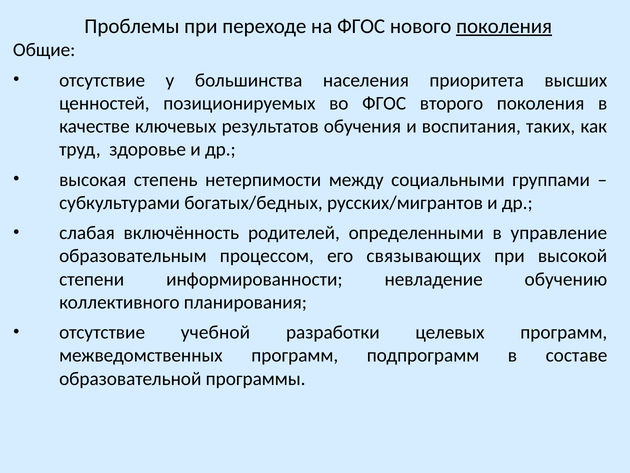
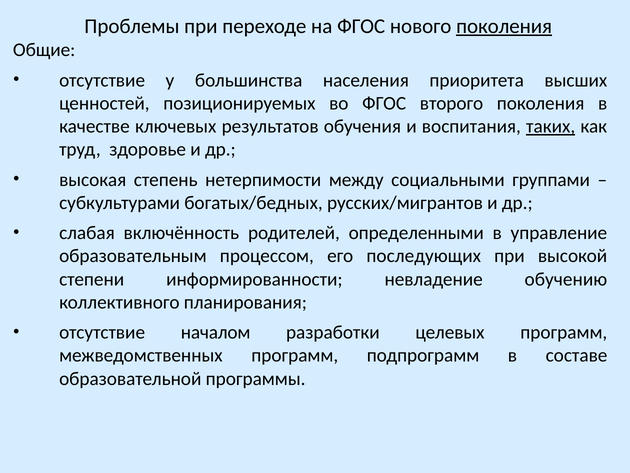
таких underline: none -> present
связывающих: связывающих -> последующих
учебной: учебной -> началом
